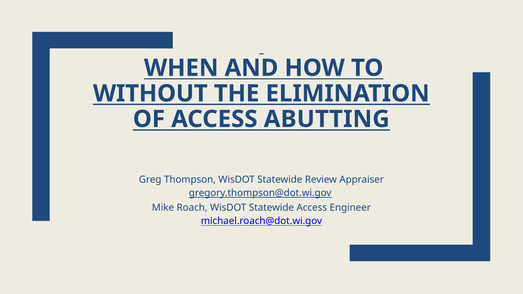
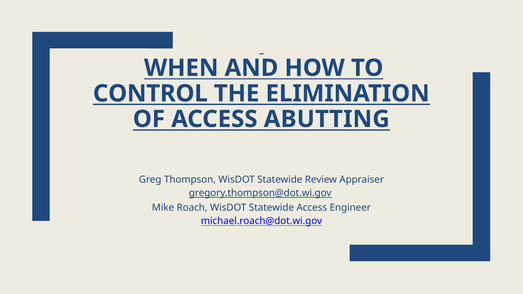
WITHOUT: WITHOUT -> CONTROL
